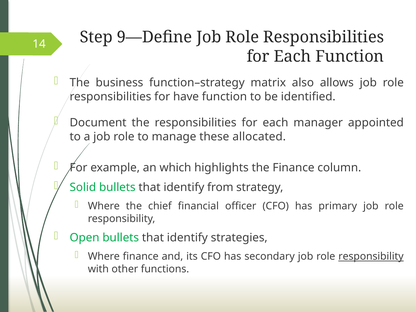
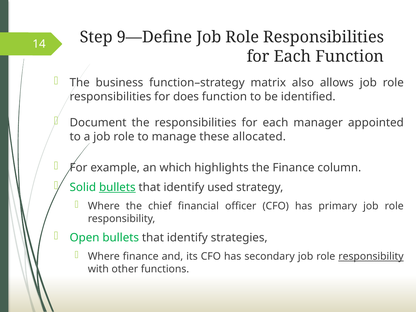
have: have -> does
bullets at (117, 187) underline: none -> present
from: from -> used
